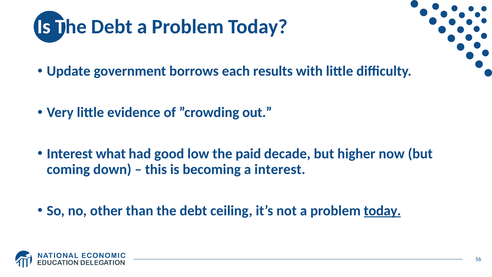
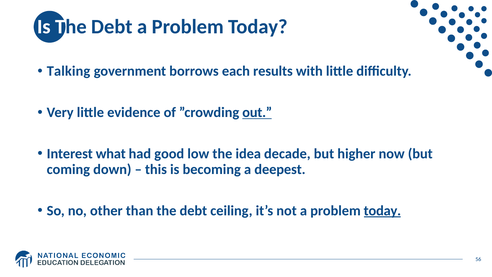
Update: Update -> Talking
out underline: none -> present
paid: paid -> idea
a interest: interest -> deepest
